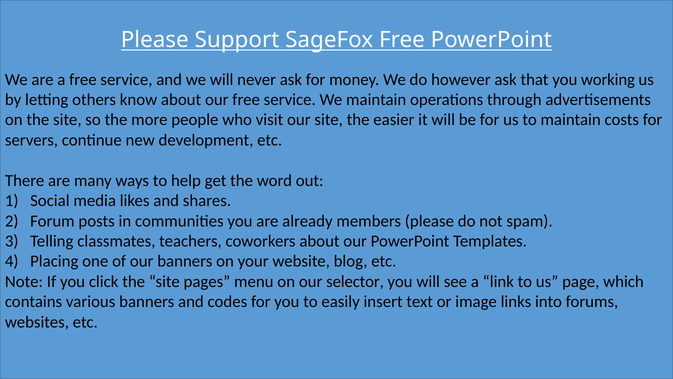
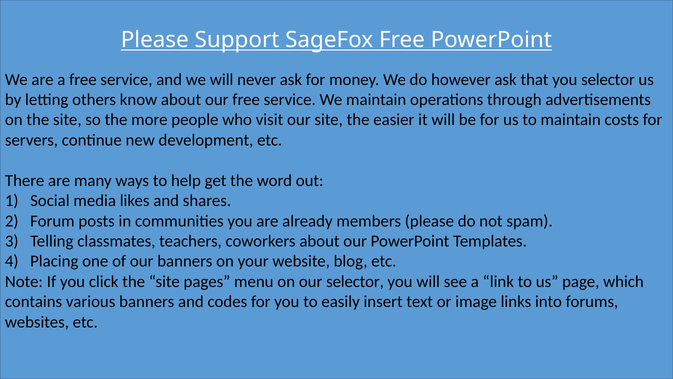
you working: working -> selector
